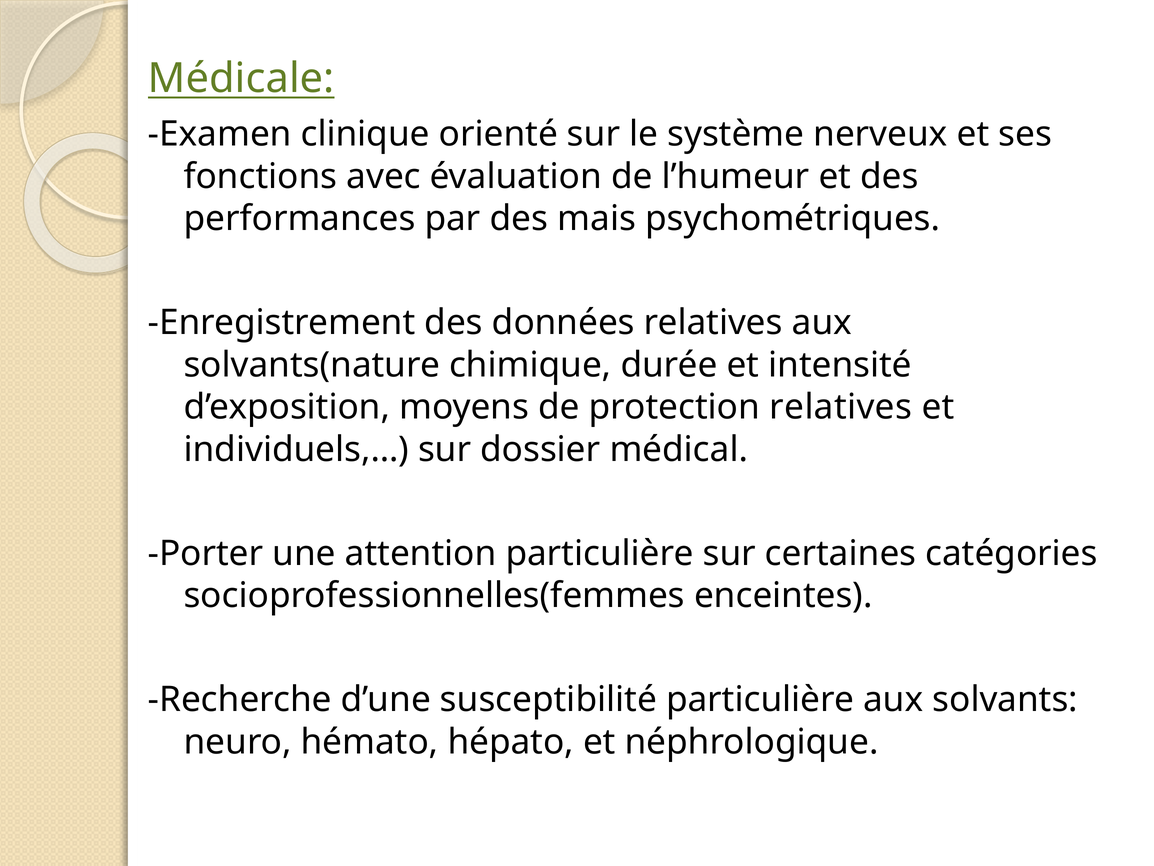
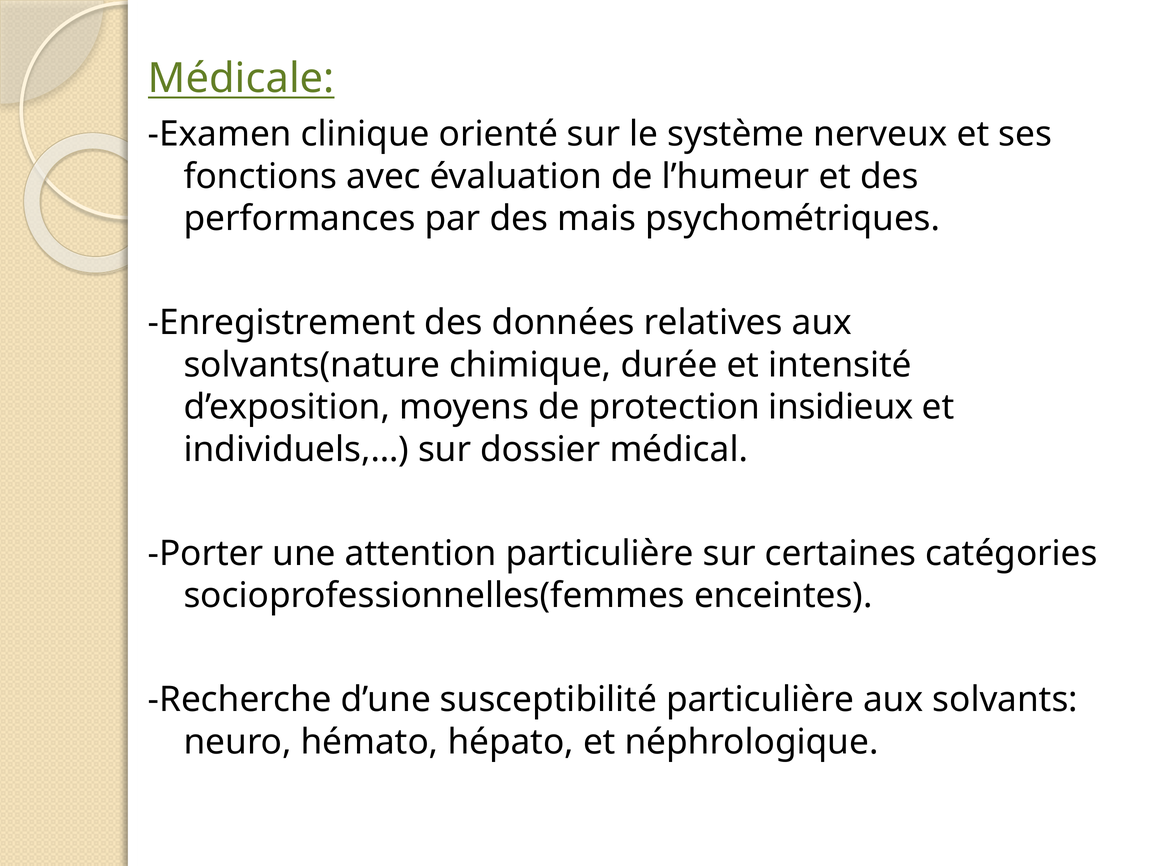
protection relatives: relatives -> insidieux
